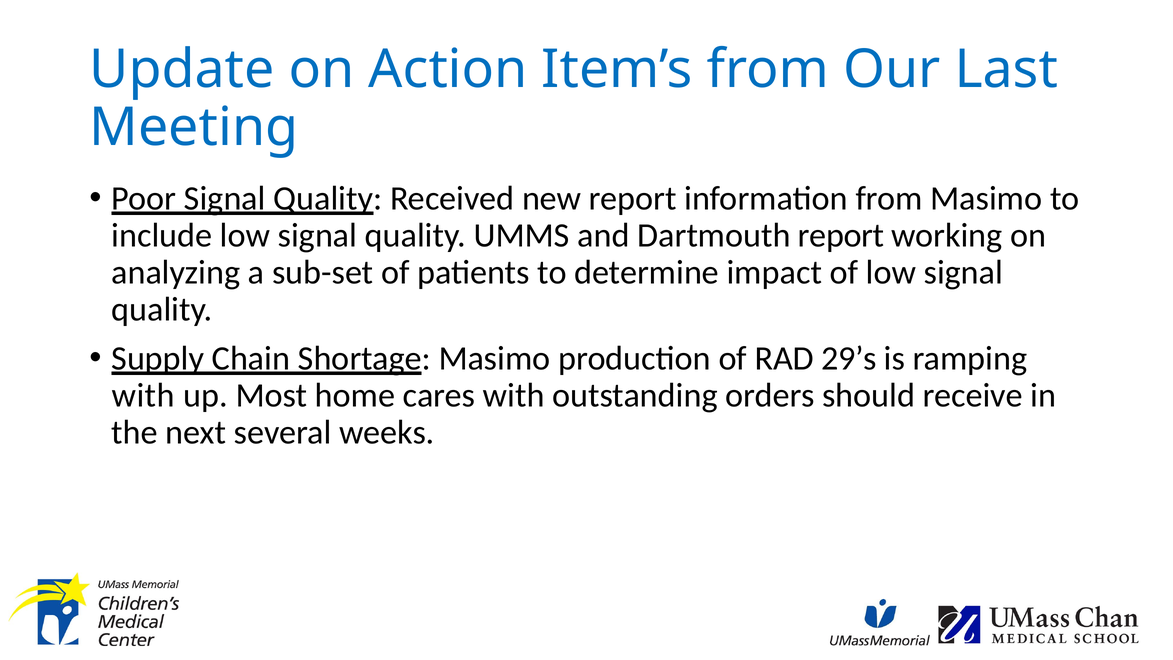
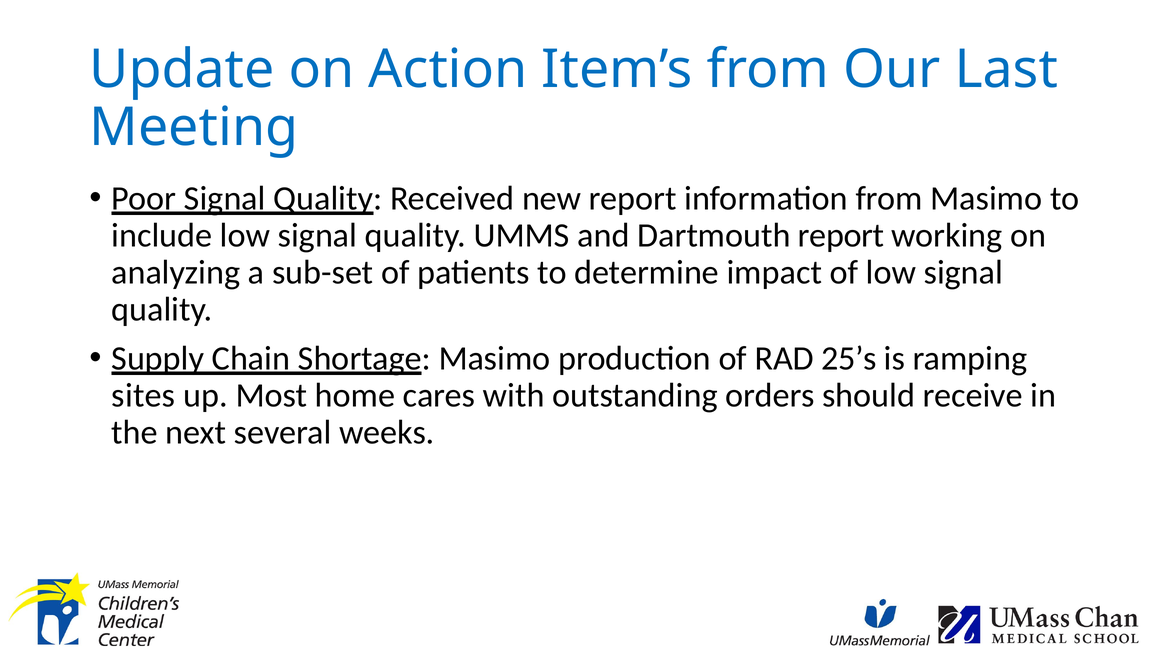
29’s: 29’s -> 25’s
with at (143, 395): with -> sites
